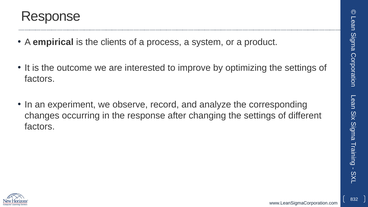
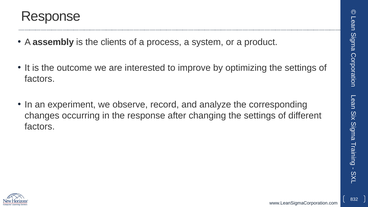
empirical: empirical -> assembly
